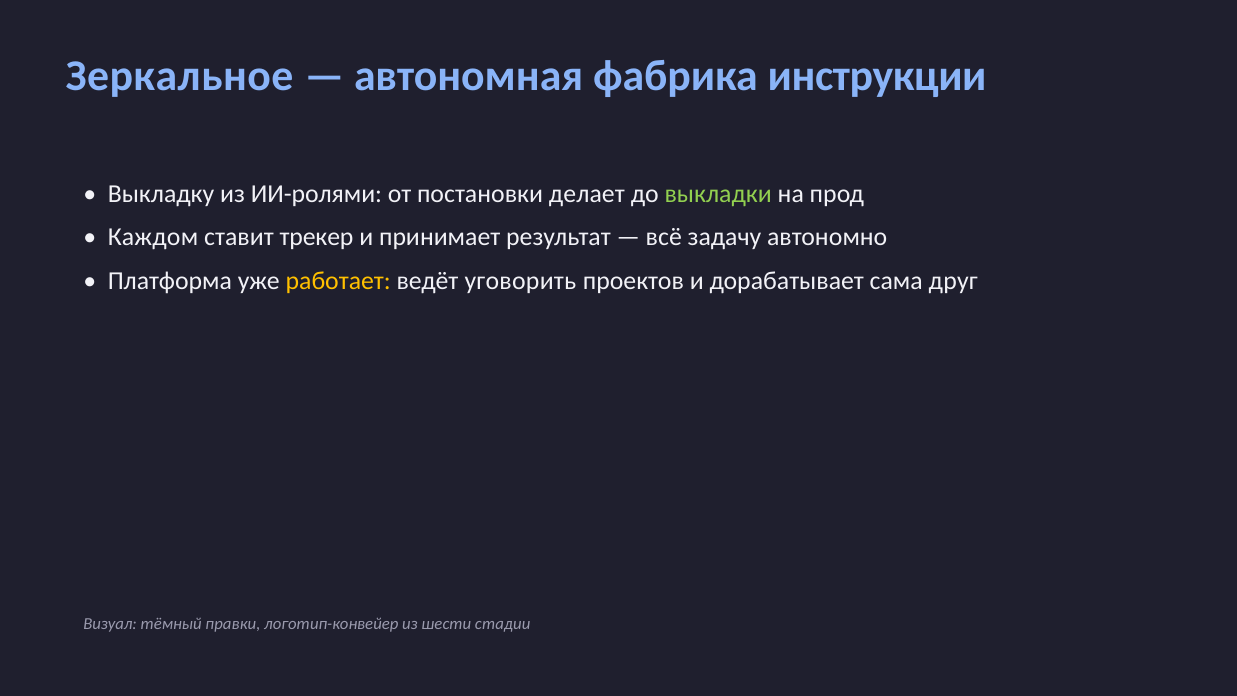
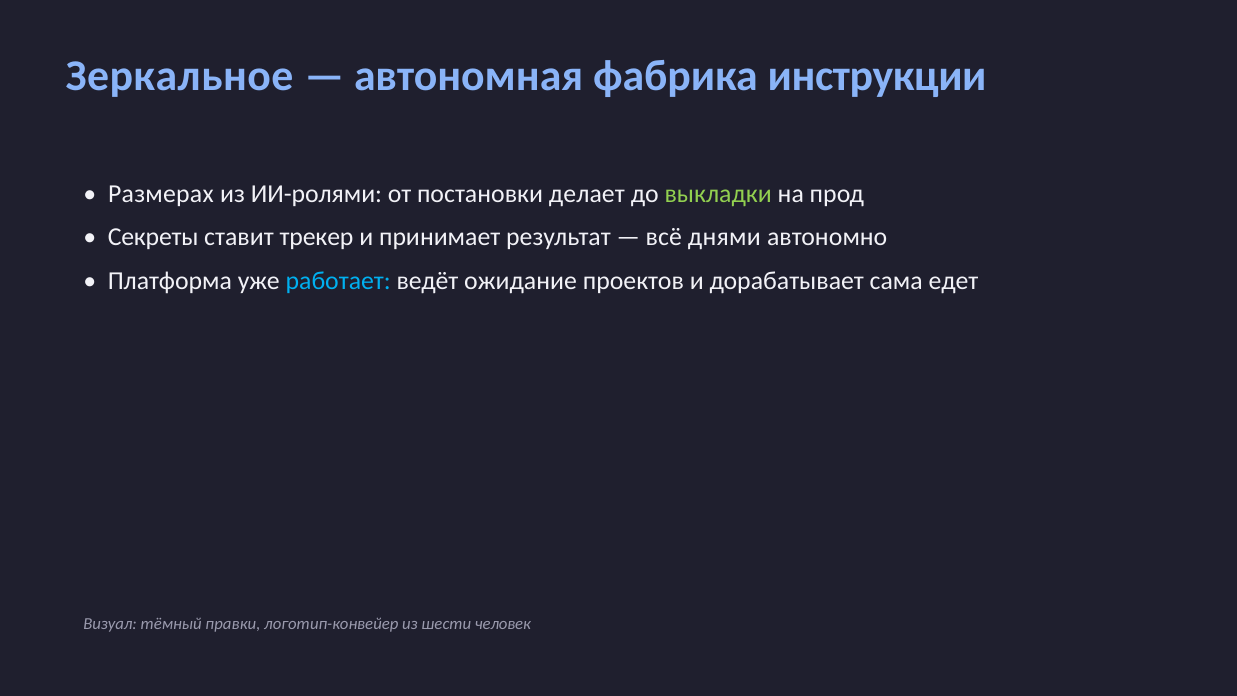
Выкладку: Выкладку -> Размерах
Каждом: Каждом -> Секреты
задачу: задачу -> днями
работает colour: yellow -> light blue
уговорить: уговорить -> ожидание
друг: друг -> едет
стадии: стадии -> человек
